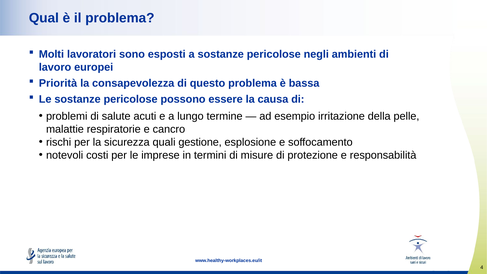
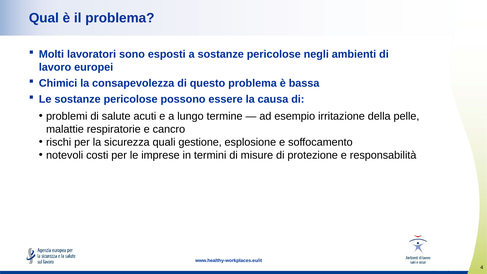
Priorità: Priorità -> Chimici
